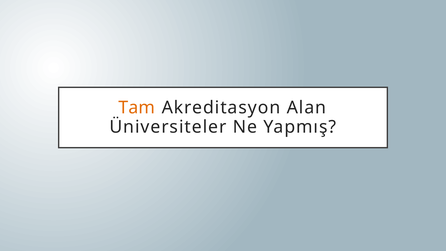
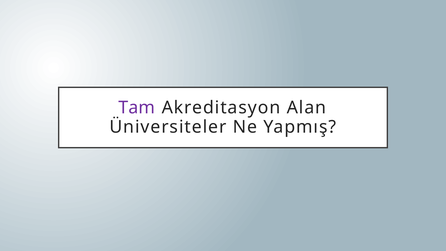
Tam colour: orange -> purple
